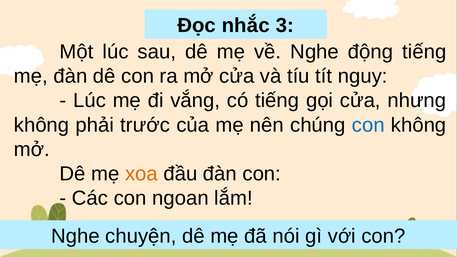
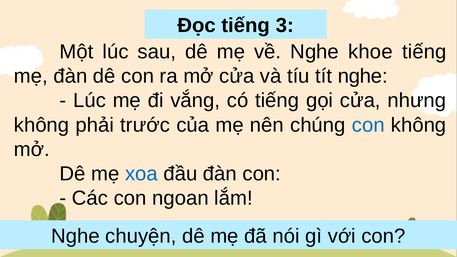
Đọc nhắc: nhắc -> tiếng
động: động -> khoe
tít nguy: nguy -> nghe
xoa colour: orange -> blue
